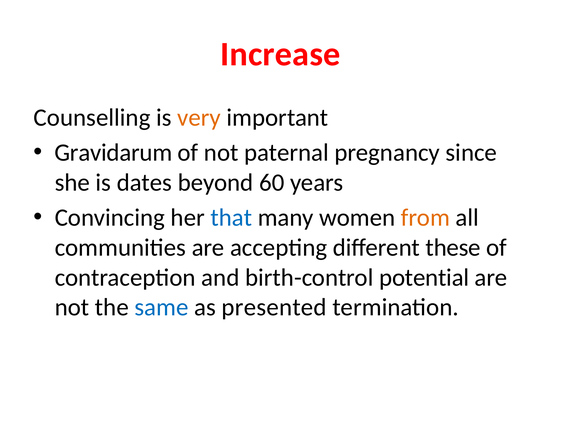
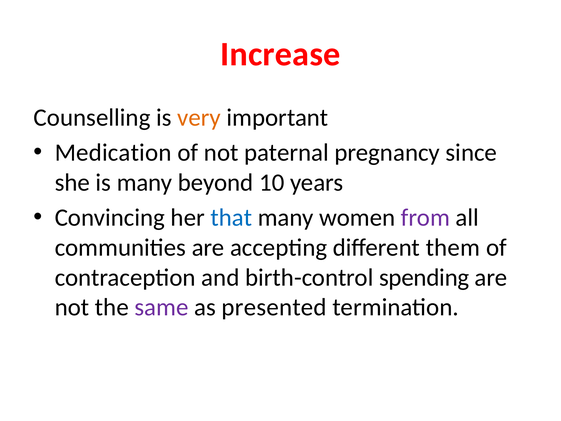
Gravidarum: Gravidarum -> Medication
is dates: dates -> many
60: 60 -> 10
from colour: orange -> purple
these: these -> them
potential: potential -> spending
same colour: blue -> purple
